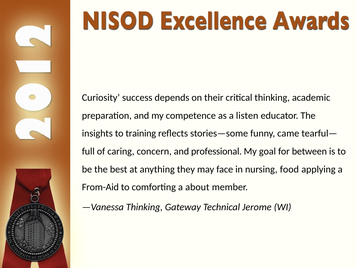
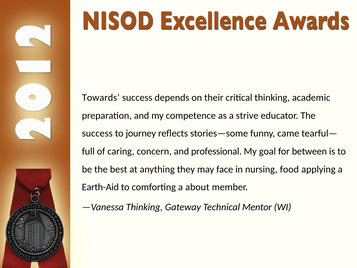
Curiosity: Curiosity -> Towards
listen: listen -> strive
insights at (97, 133): insights -> success
training: training -> journey
From-Aid: From-Aid -> Earth-Aid
Jerome: Jerome -> Mentor
